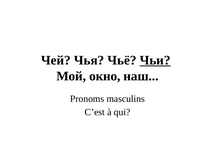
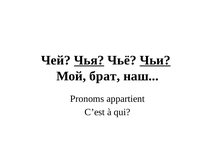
Чья underline: none -> present
окно: окно -> брат
masculins: masculins -> appartient
